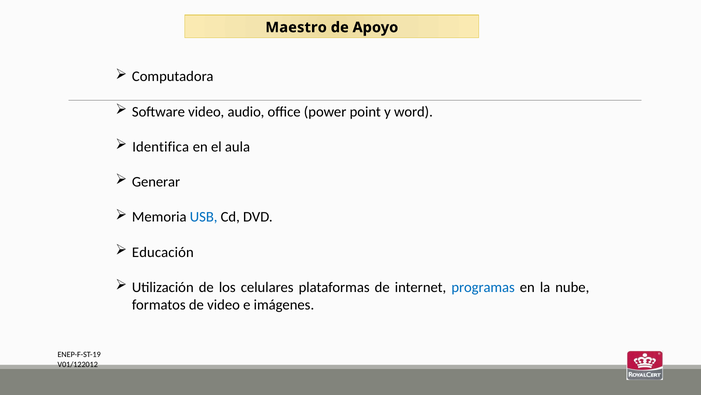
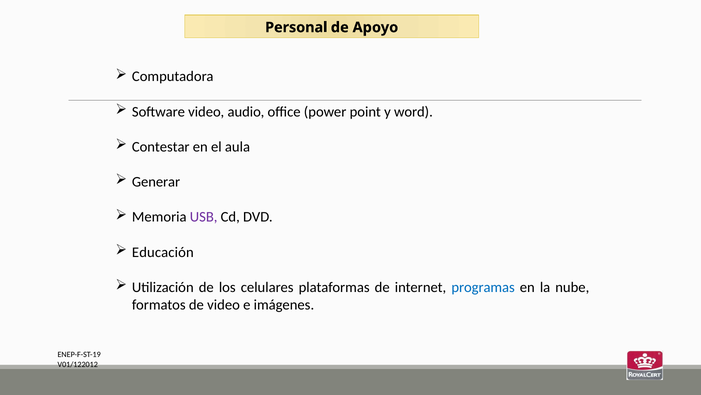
Maestro: Maestro -> Personal
Identifica: Identifica -> Contestar
USB colour: blue -> purple
